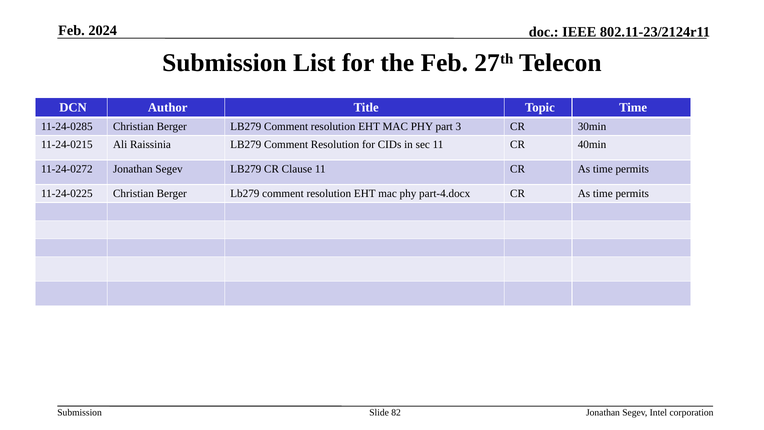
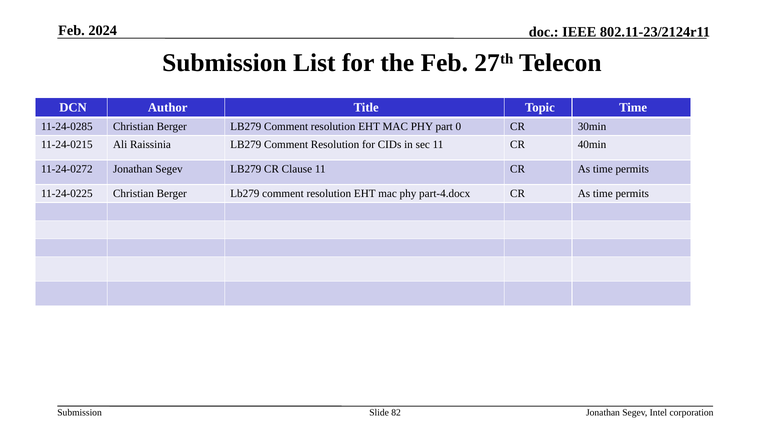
3: 3 -> 0
